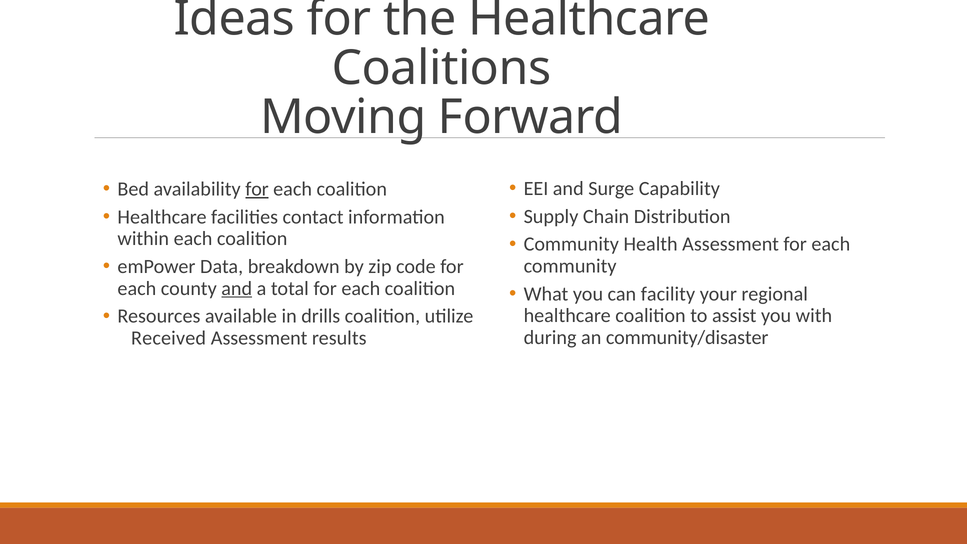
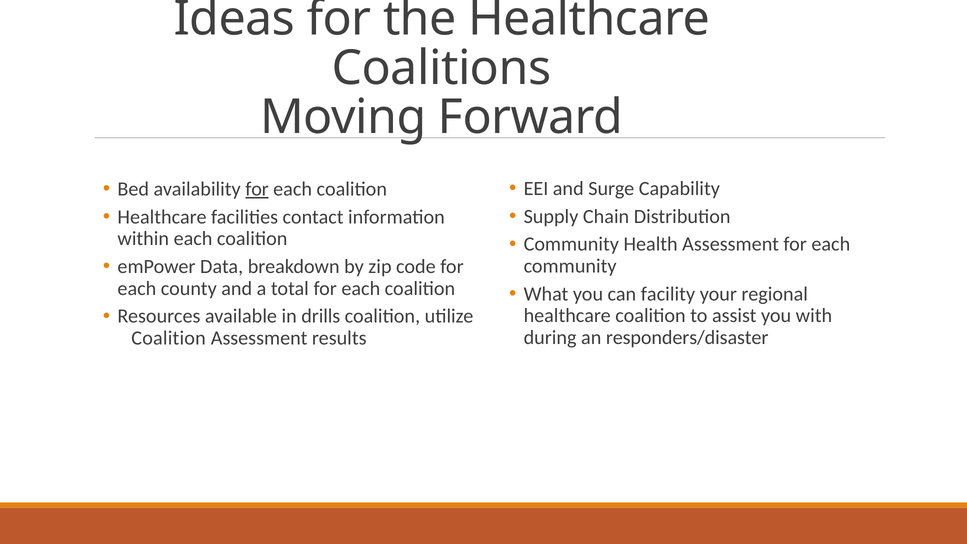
and at (237, 288) underline: present -> none
community/disaster: community/disaster -> responders/disaster
Received at (169, 338): Received -> Coalition
